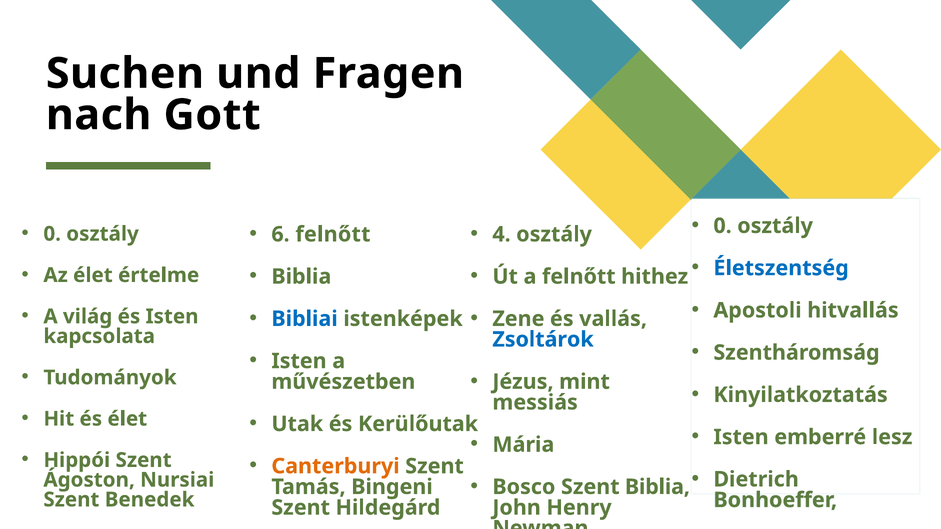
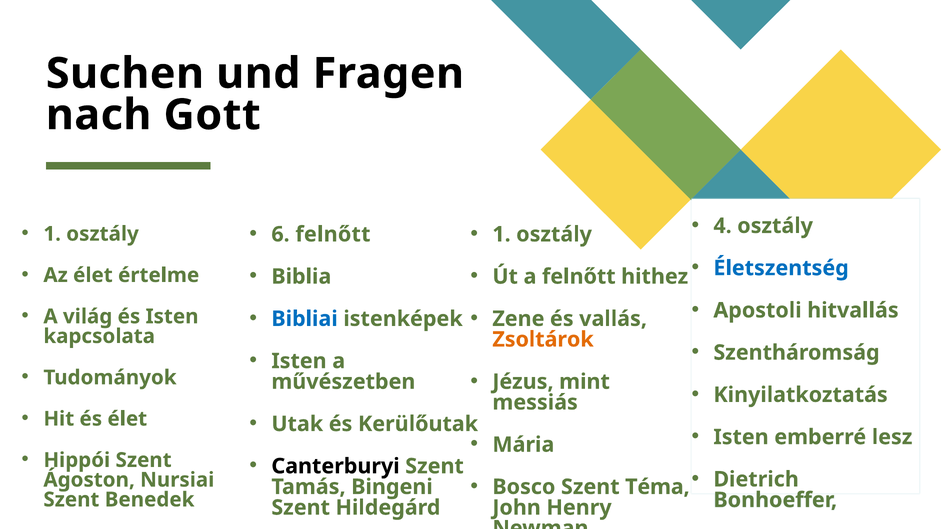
0 at (723, 226): 0 -> 4
4 at (502, 234): 4 -> 1
0 at (52, 234): 0 -> 1
Zsoltárok colour: blue -> orange
Canterburyi colour: orange -> black
Szent Biblia: Biblia -> Téma
